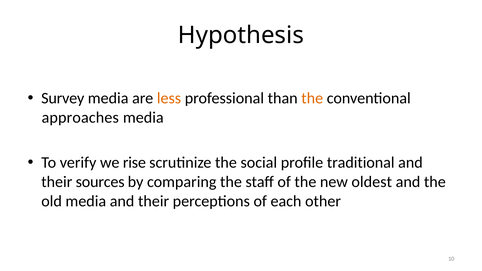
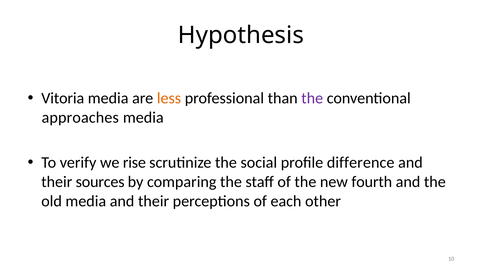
Survey: Survey -> Vitoria
the at (312, 98) colour: orange -> purple
traditional: traditional -> difference
oldest: oldest -> fourth
